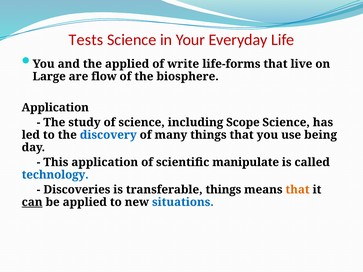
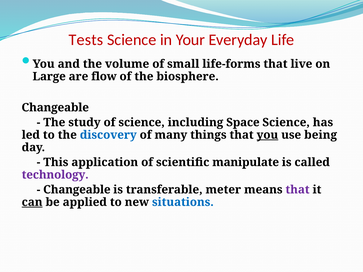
the applied: applied -> volume
write: write -> small
Application at (55, 108): Application -> Changeable
Scope: Scope -> Space
you at (267, 135) underline: none -> present
technology colour: blue -> purple
Discoveries at (77, 190): Discoveries -> Changeable
transferable things: things -> meter
that at (298, 190) colour: orange -> purple
